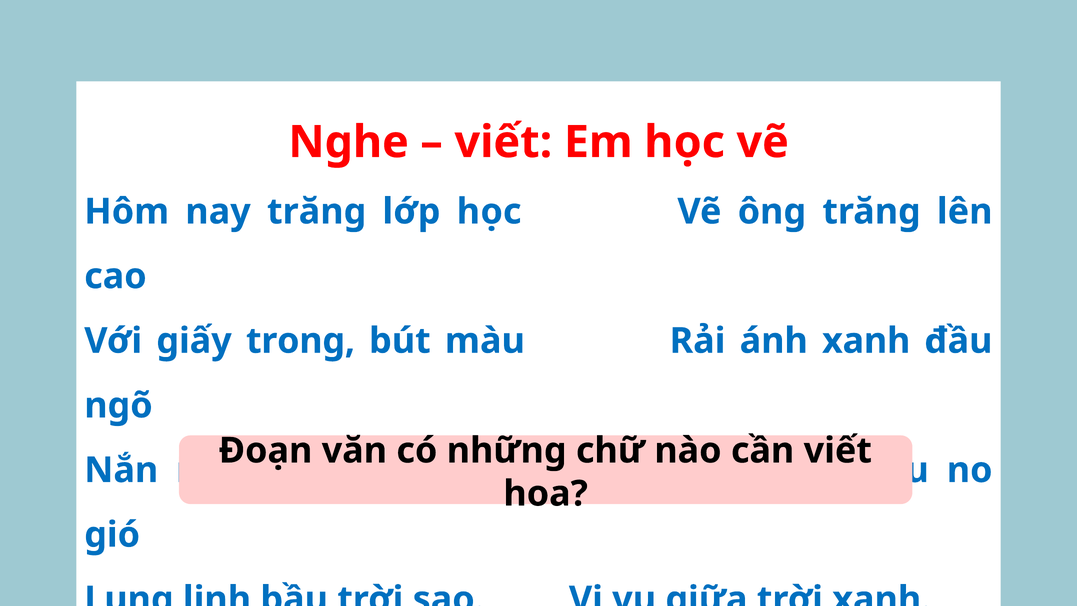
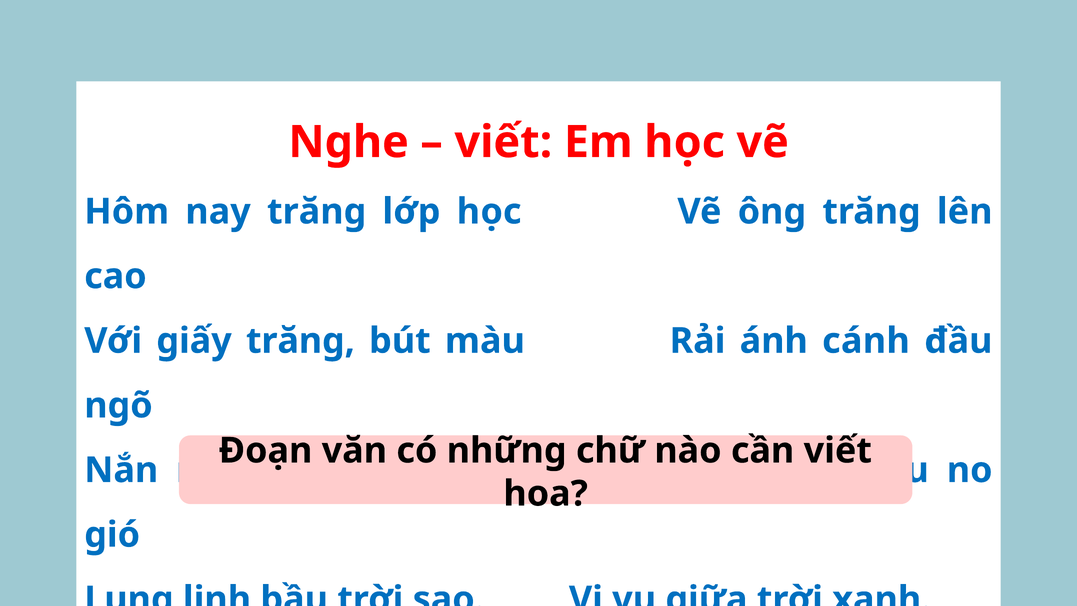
giấy trong: trong -> trăng
ánh xanh: xanh -> cánh
